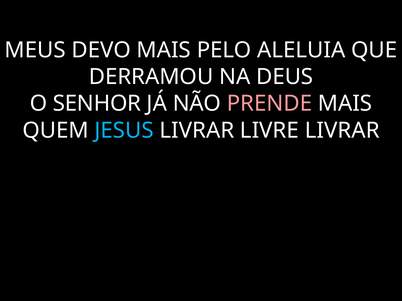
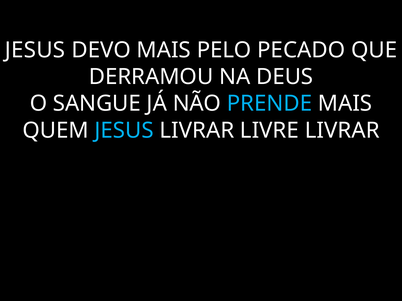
MEUS at (35, 50): MEUS -> JESUS
ALELUIA: ALELUIA -> PECADO
SENHOR: SENHOR -> SANGUE
PRENDE colour: pink -> light blue
